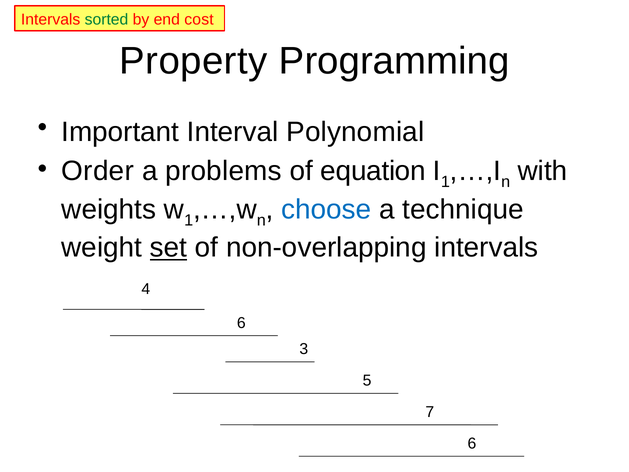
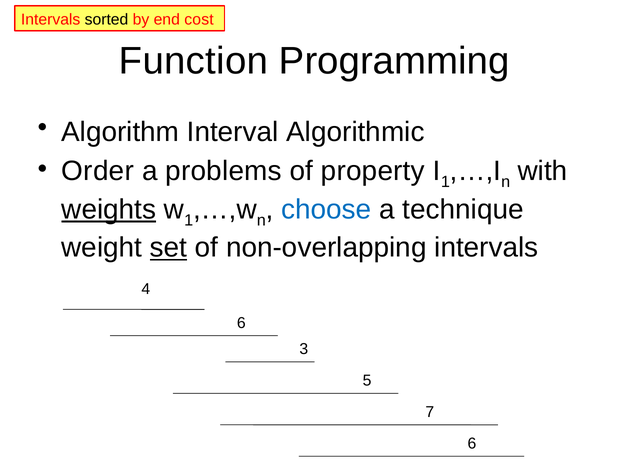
sorted colour: green -> black
Property: Property -> Function
Important: Important -> Algorithm
Polynomial: Polynomial -> Algorithmic
equation: equation -> property
weights underline: none -> present
